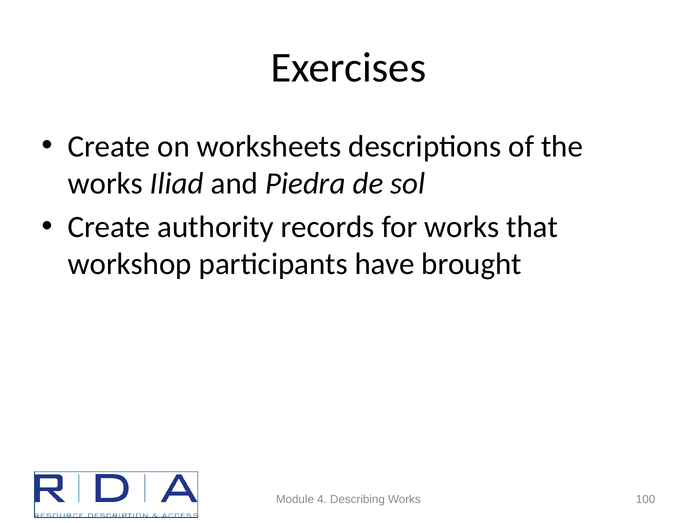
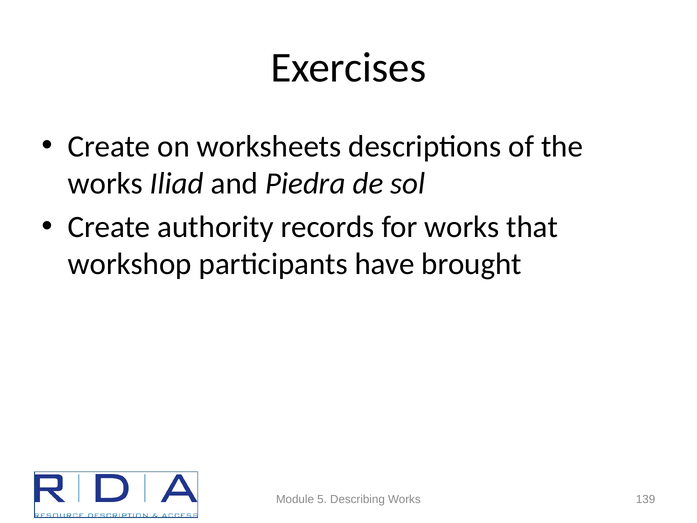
4: 4 -> 5
100: 100 -> 139
